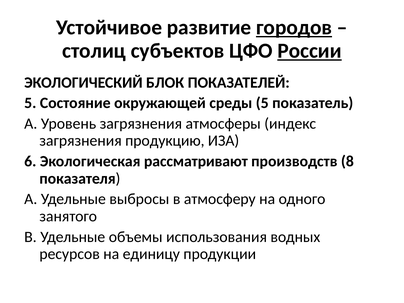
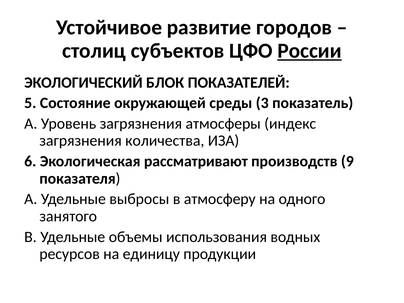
городов underline: present -> none
среды 5: 5 -> 3
продукцию: продукцию -> количества
8: 8 -> 9
